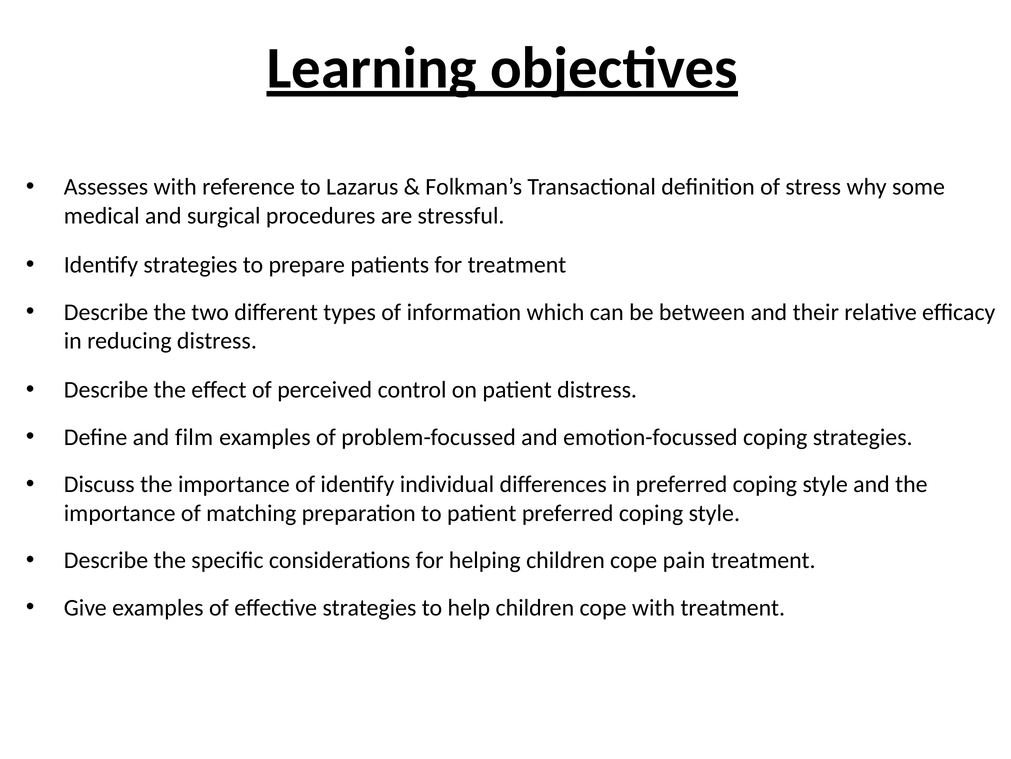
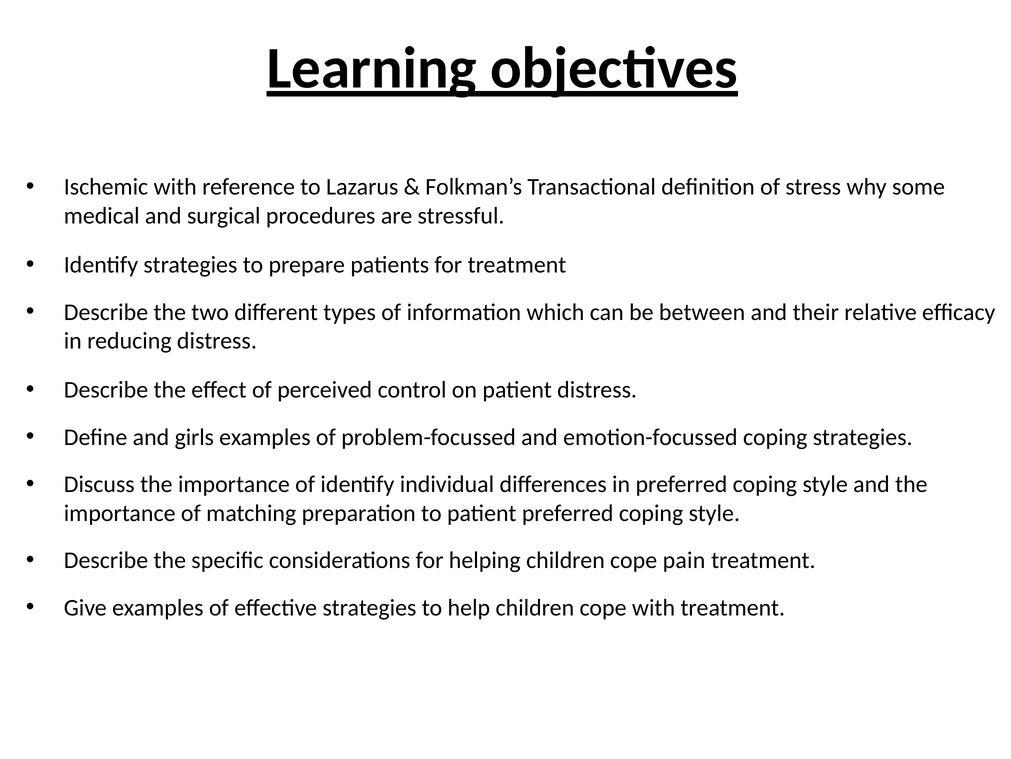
Assesses: Assesses -> Ischemic
film: film -> girls
